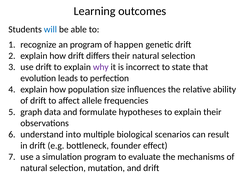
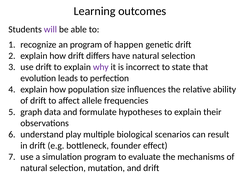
will colour: blue -> purple
differs their: their -> have
into: into -> play
